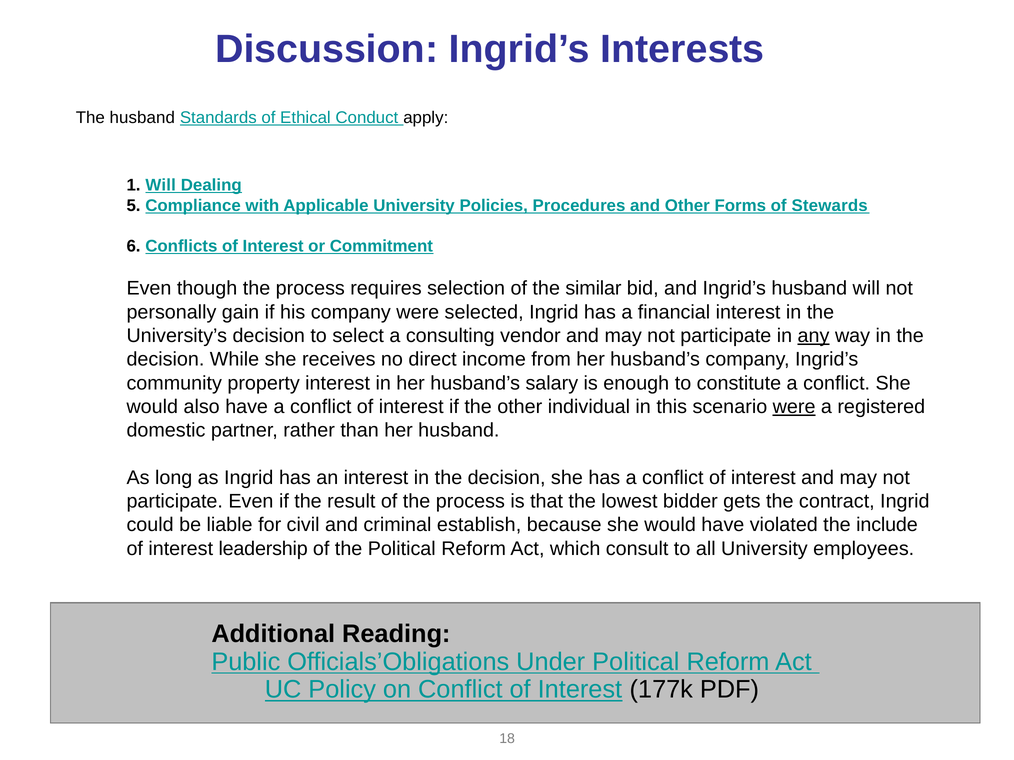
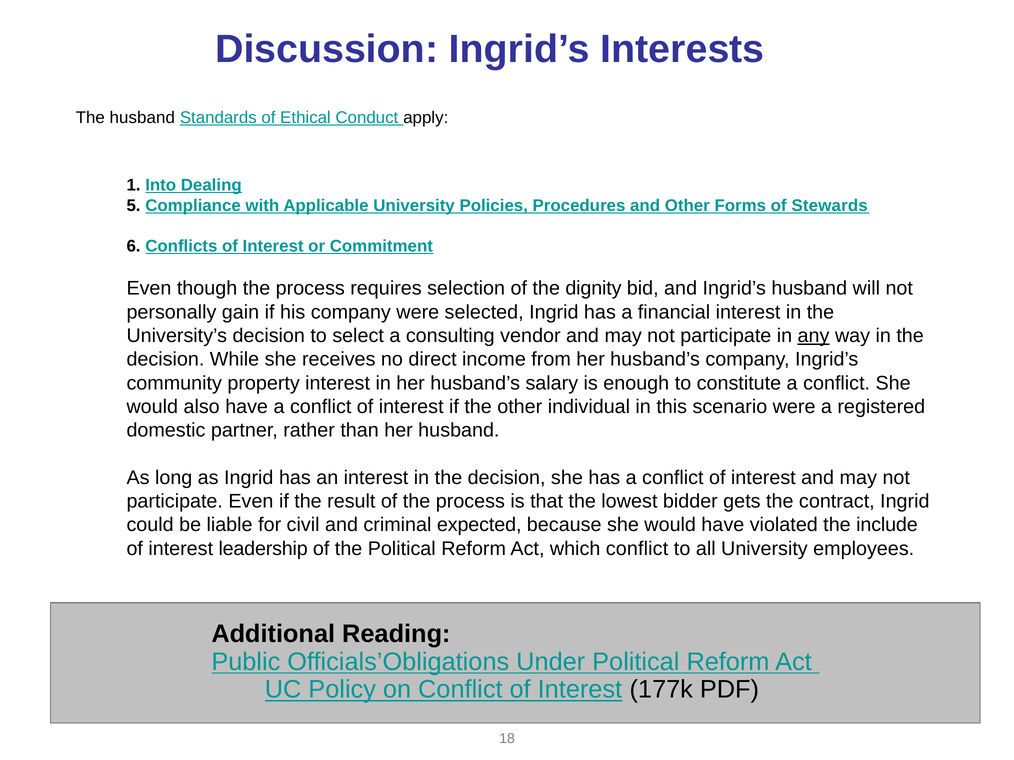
1 Will: Will -> Into
similar: similar -> dignity
were at (794, 407) underline: present -> none
establish: establish -> expected
which consult: consult -> conflict
